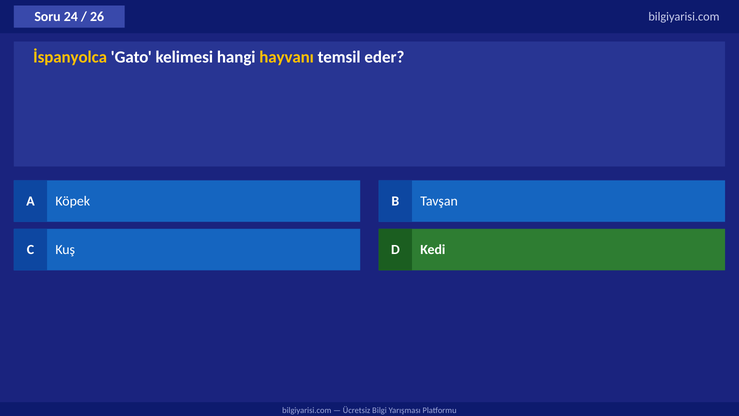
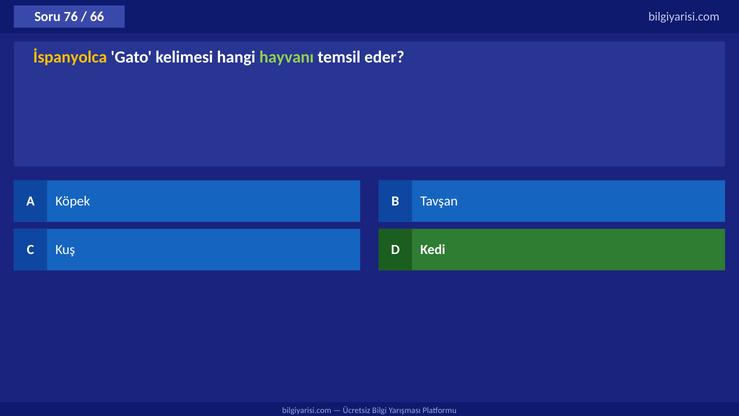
24: 24 -> 76
26: 26 -> 66
hayvanı colour: yellow -> light green
